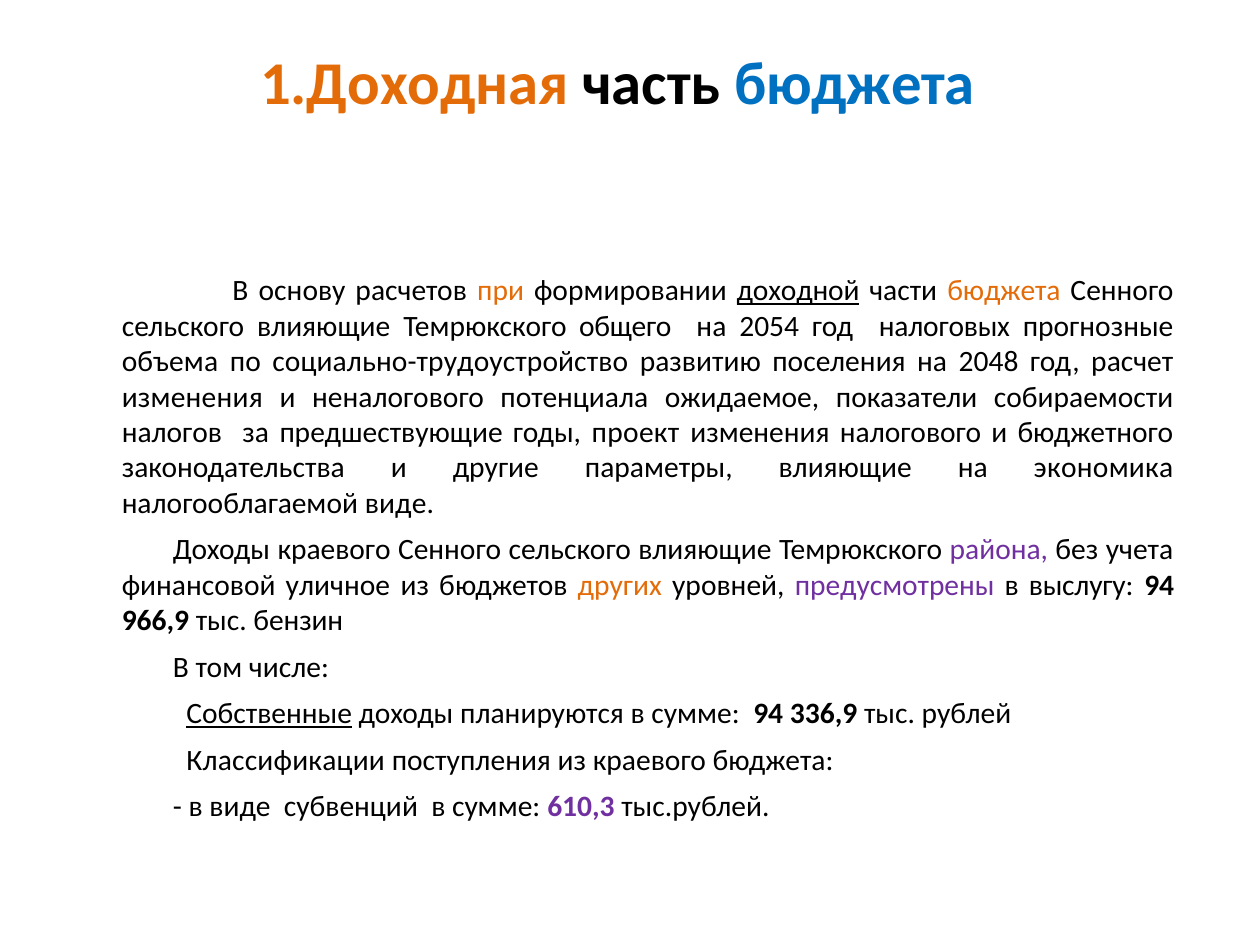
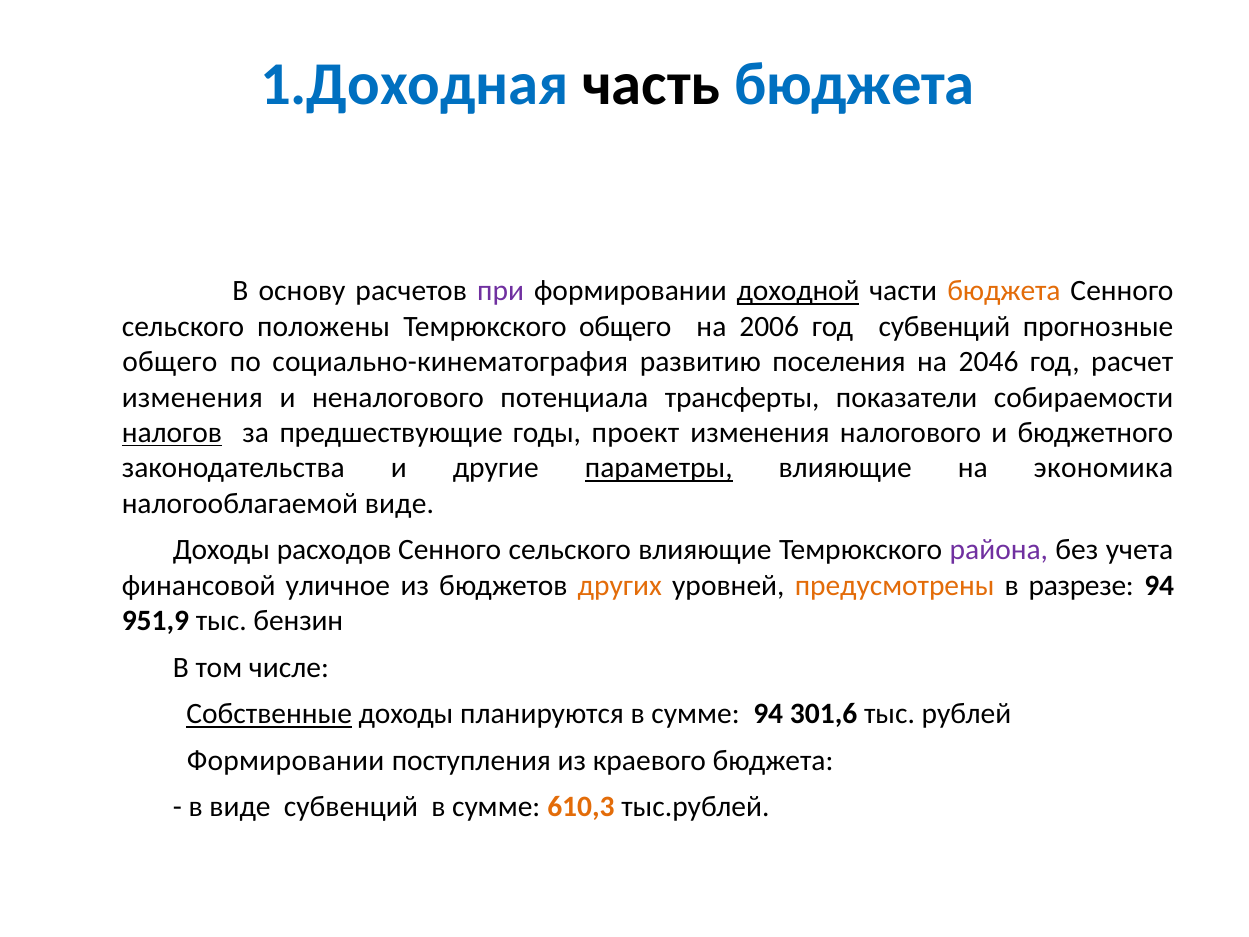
1.Доходная colour: orange -> blue
при colour: orange -> purple
влияющие at (324, 327): влияющие -> положены
2054: 2054 -> 2006
год налоговых: налоговых -> субвенций
объема at (170, 362): объема -> общего
социально-трудоустройство: социально-трудоустройство -> социально-кинематография
2048: 2048 -> 2046
ожидаемое: ожидаемое -> трансферты
налогов underline: none -> present
параметры underline: none -> present
Доходы краевого: краевого -> расходов
предусмотрены colour: purple -> orange
выслугу: выслугу -> разрезе
966,9: 966,9 -> 951,9
336,9: 336,9 -> 301,6
Классификации at (286, 760): Классификации -> Формировании
610,3 colour: purple -> orange
